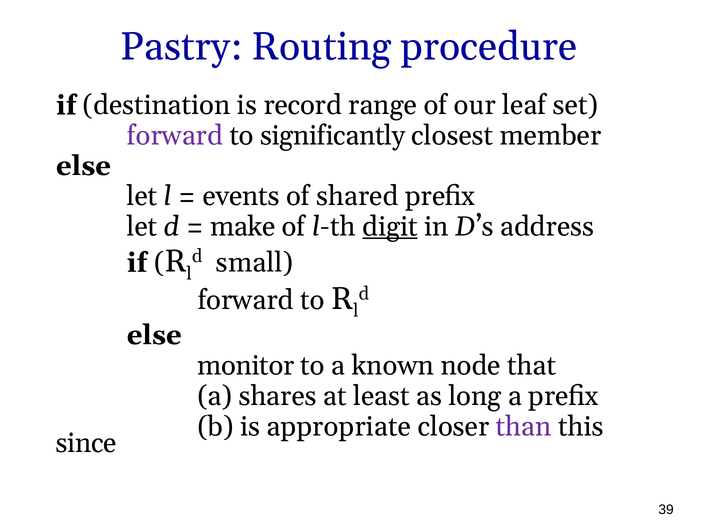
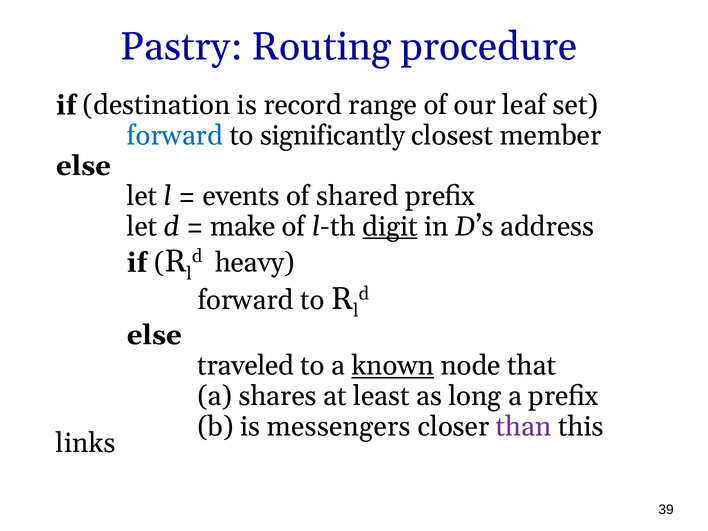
forward at (175, 136) colour: purple -> blue
small: small -> heavy
monitor: monitor -> traveled
known underline: none -> present
appropriate: appropriate -> messengers
since: since -> links
